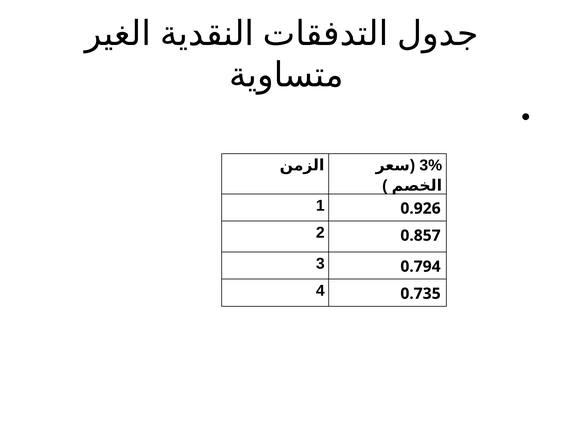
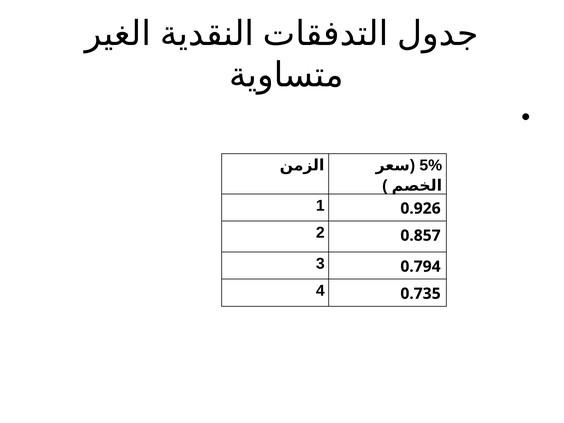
3%: 3% -> 5%
